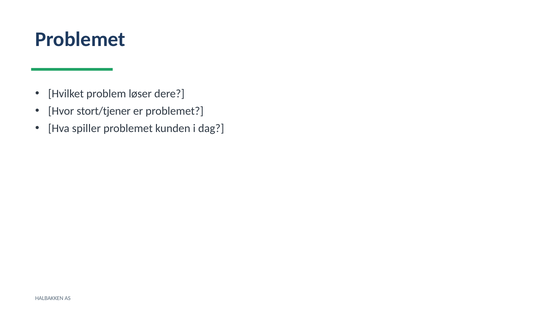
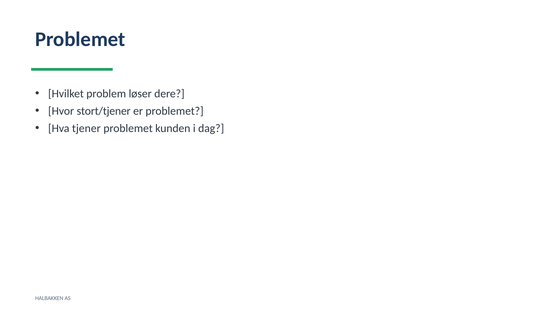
spiller: spiller -> tjener
